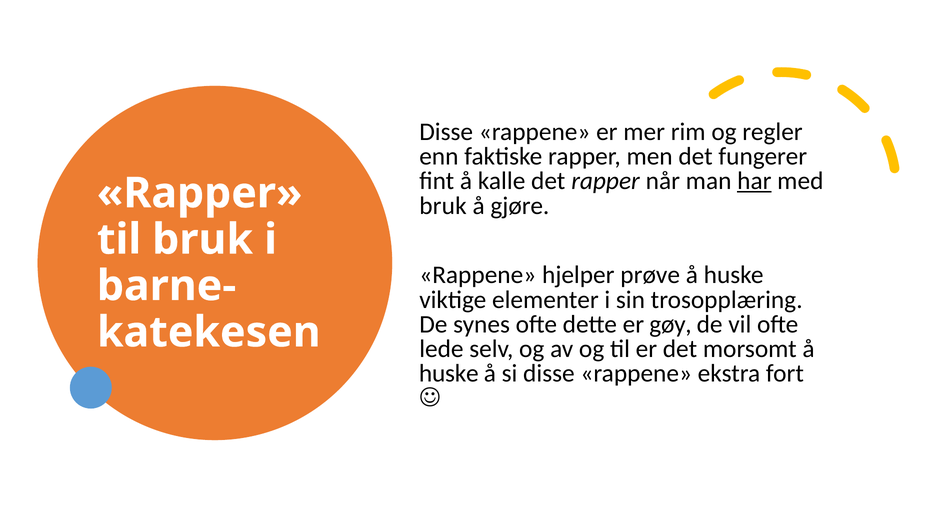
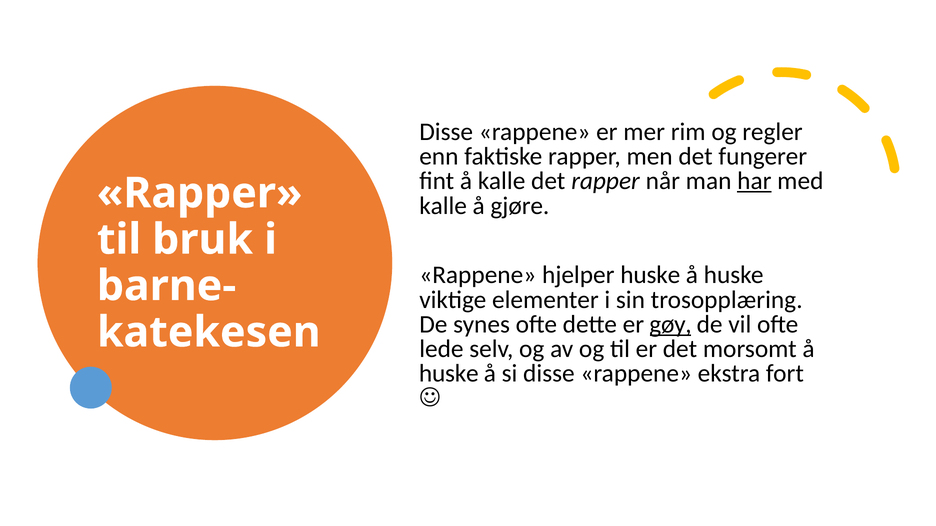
bruk at (443, 206): bruk -> kalle
hjelper prøve: prøve -> huske
gøy underline: none -> present
